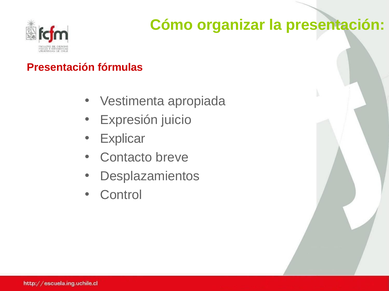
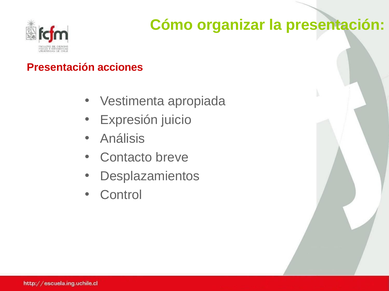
fórmulas: fórmulas -> acciones
Explicar: Explicar -> Análisis
